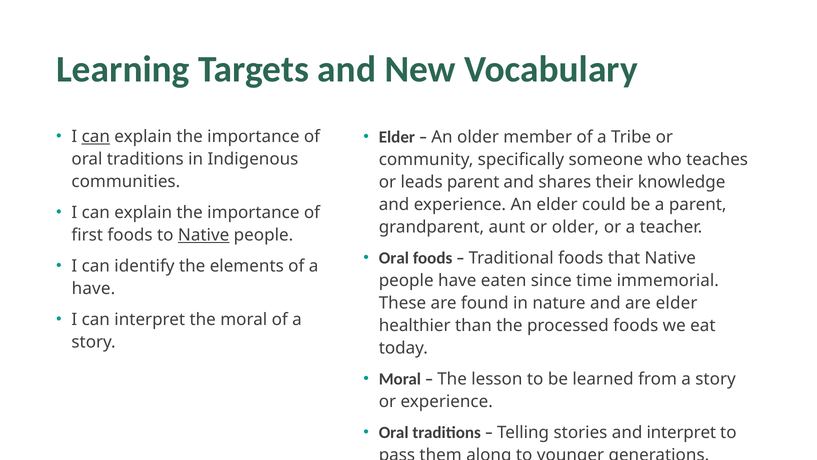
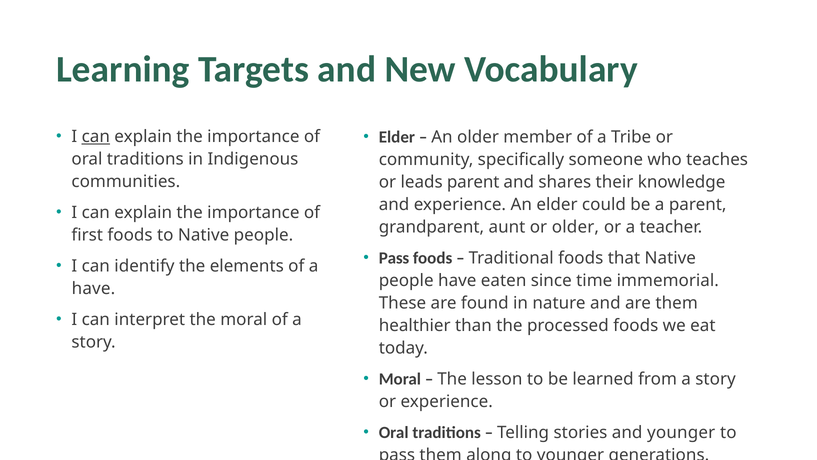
Native at (204, 235) underline: present -> none
Oral at (394, 258): Oral -> Pass
are elder: elder -> them
and interpret: interpret -> younger
